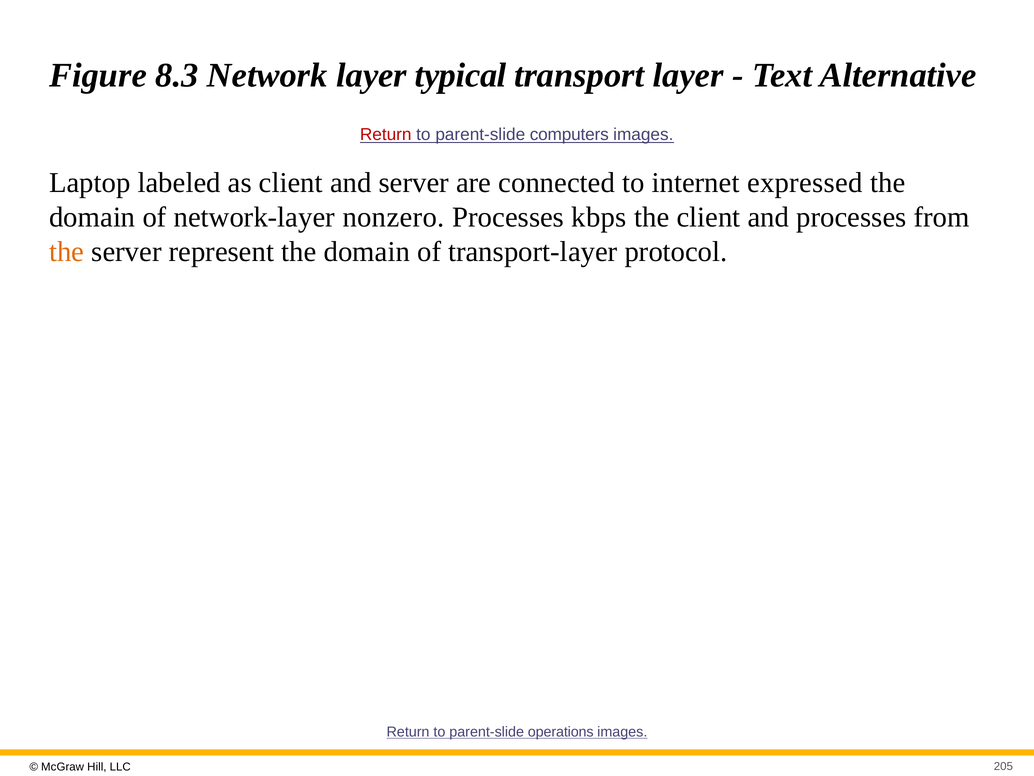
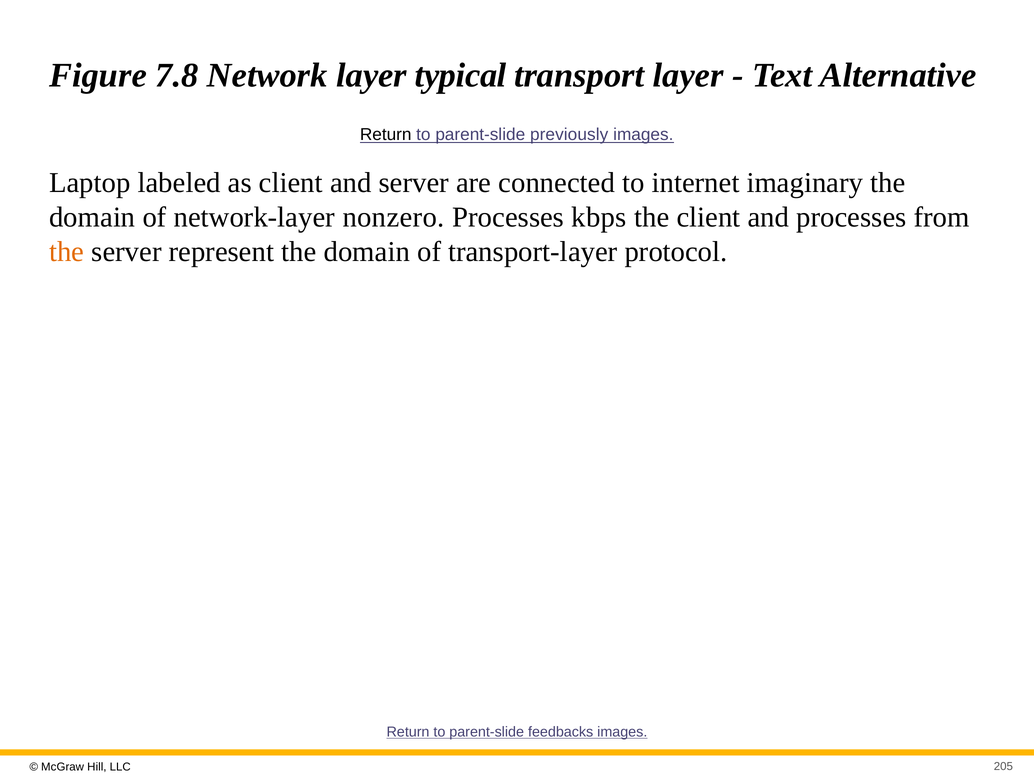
8.3: 8.3 -> 7.8
Return at (386, 135) colour: red -> black
computers: computers -> previously
expressed: expressed -> imaginary
operations: operations -> feedbacks
